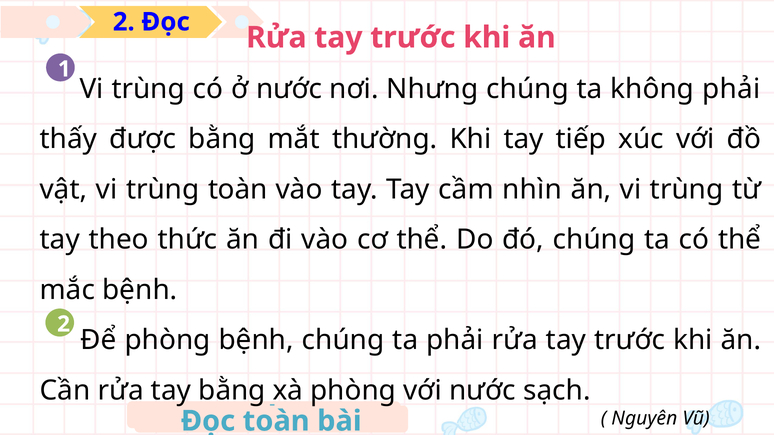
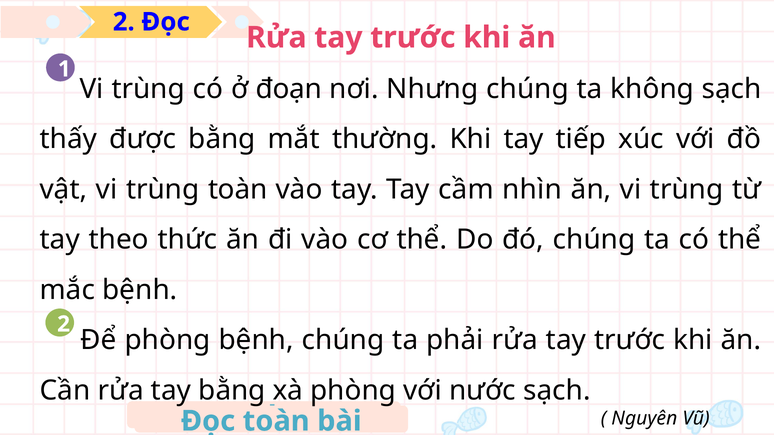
ở nước: nước -> đoạn
không phải: phải -> sạch
